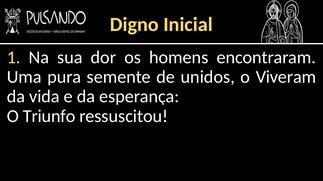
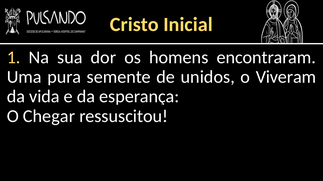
Digno: Digno -> Cristo
Triunfo: Triunfo -> Chegar
